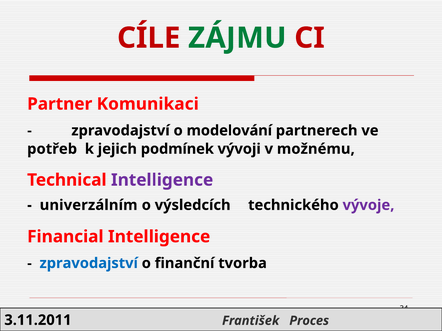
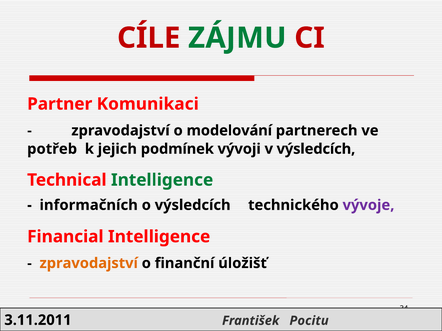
v možnému: možnému -> výsledcích
Intelligence at (162, 180) colour: purple -> green
univerzálním: univerzálním -> informačních
zpravodajství at (89, 264) colour: blue -> orange
tvorba: tvorba -> úložišť
Proces: Proces -> Pocitu
